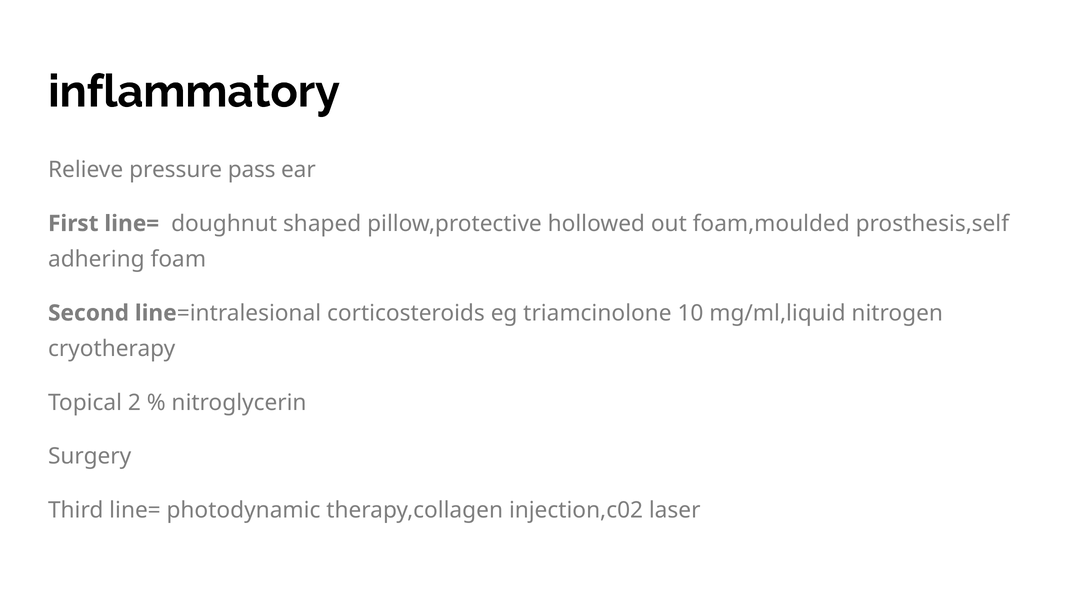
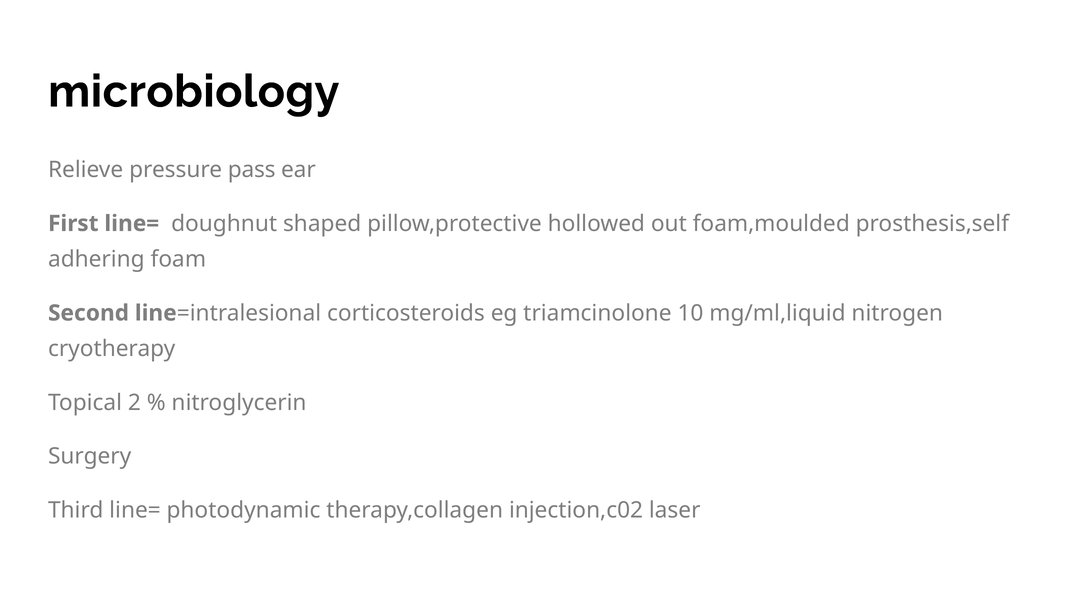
inflammatory: inflammatory -> microbiology
